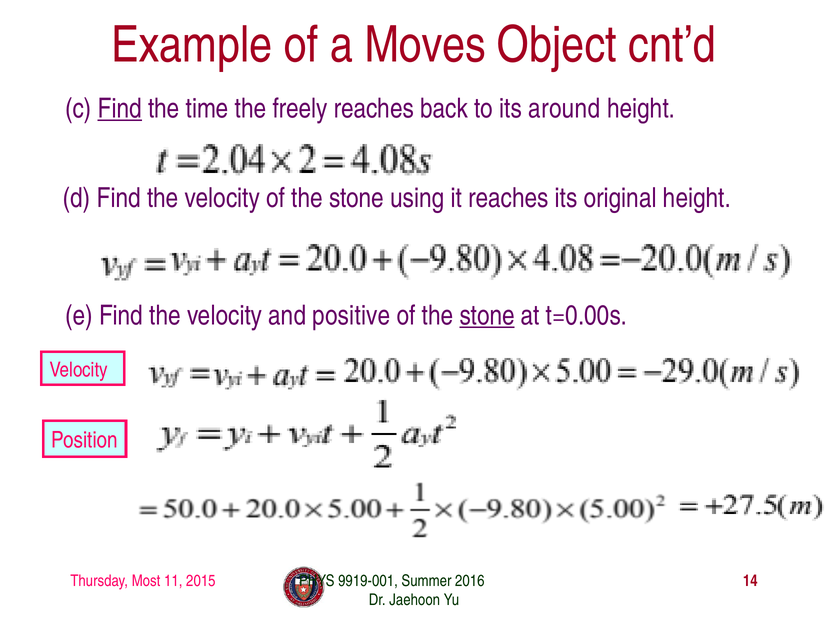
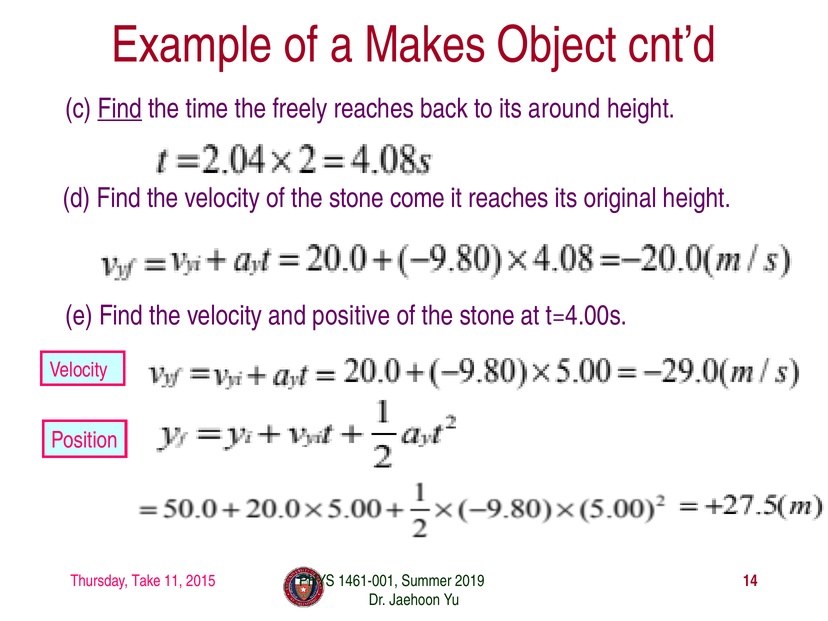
Moves: Moves -> Makes
using: using -> come
stone at (487, 316) underline: present -> none
t=0.00s: t=0.00s -> t=4.00s
Most: Most -> Take
9919-001: 9919-001 -> 1461-001
2016: 2016 -> 2019
